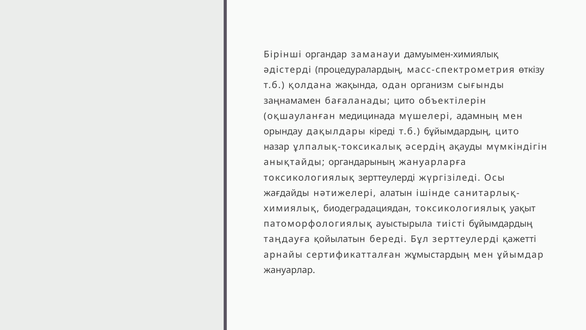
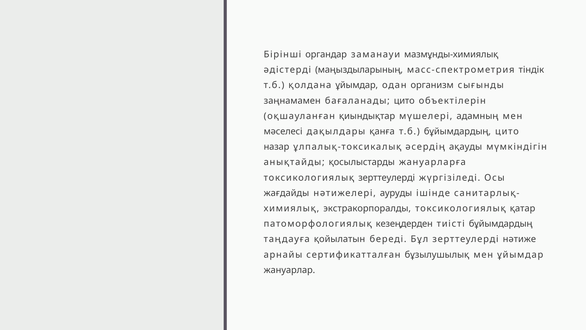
дамуымен-химиялық: дамуымен-химиялық -> мазмұнды-химиялық
процедуралардың: процедуралардың -> маңыздыларының
өткізу: өткізу -> тіндік
қолдана жақында: жақында -> ұйымдар
медицинада: медицинада -> қиындықтар
орындау: орындау -> мәселесі
кіреді: кіреді -> қанға
органдарының: органдарының -> қосылыстарды
алатын: алатын -> ауруды
биодеградациядан: биодеградациядан -> экстракорпоралды
уақыт: уақыт -> қатар
ауыстырыла: ауыстырыла -> кезеңдерден
қажетті: қажетті -> нәтиже
жұмыстардың: жұмыстардың -> бұзылушылық
